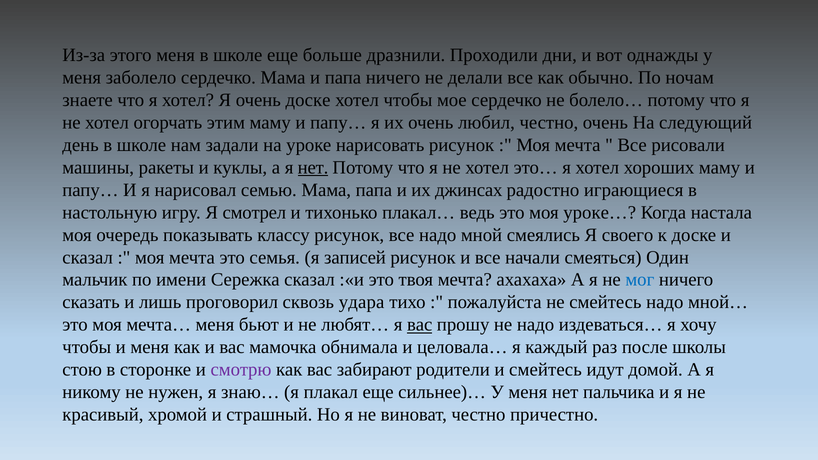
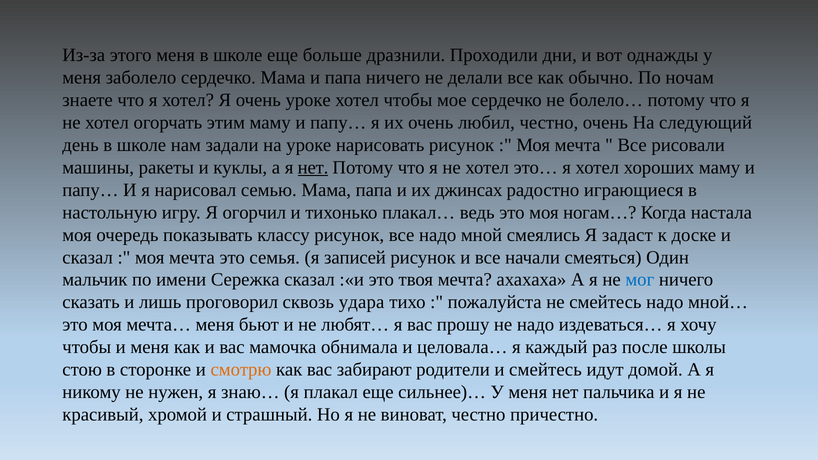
очень доске: доске -> уроке
смотрел: смотрел -> огорчил
уроке…: уроке… -> ногам…
своего: своего -> задаст
вас at (420, 325) underline: present -> none
смотрю colour: purple -> orange
